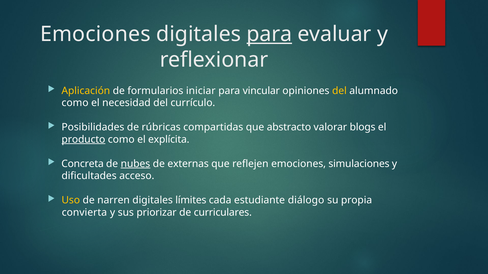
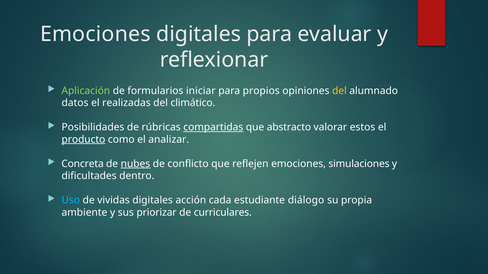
para at (269, 34) underline: present -> none
Aplicación colour: yellow -> light green
vincular: vincular -> propios
como at (75, 103): como -> datos
necesidad: necesidad -> realizadas
currículo: currículo -> climático
compartidas underline: none -> present
blogs: blogs -> estos
explícita: explícita -> analizar
externas: externas -> conflicto
acceso: acceso -> dentro
Uso colour: yellow -> light blue
narren: narren -> vividas
límites: límites -> acción
convierta: convierta -> ambiente
